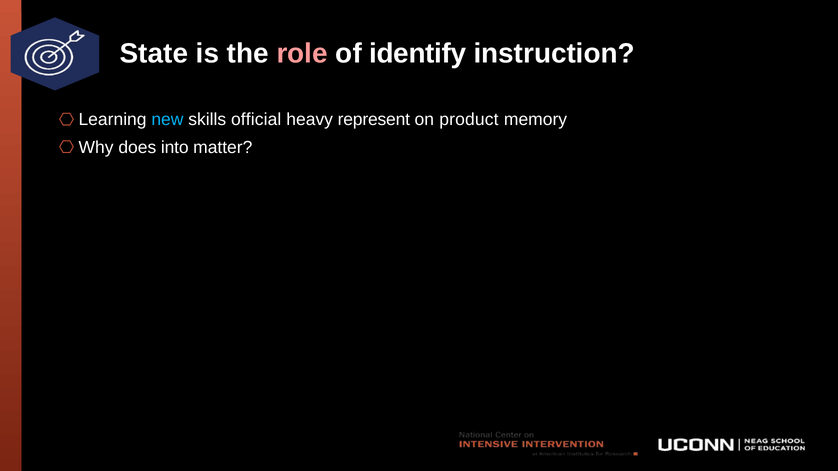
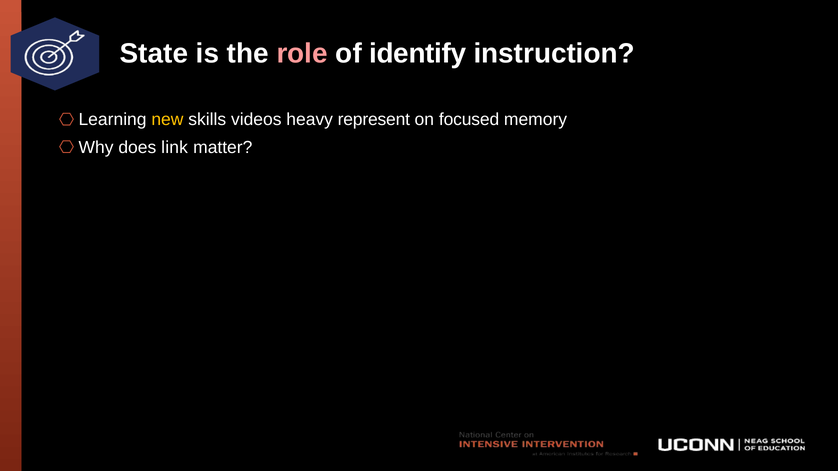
new colour: light blue -> yellow
official: official -> videos
product: product -> focused
into: into -> link
